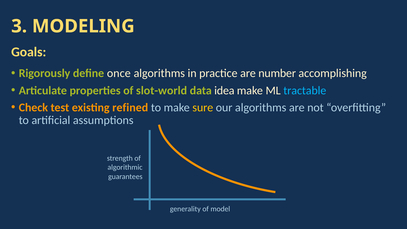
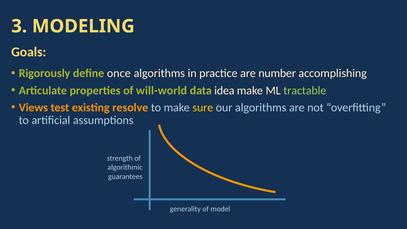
slot-world: slot-world -> will-world
tractable colour: light blue -> light green
Check: Check -> Views
refined: refined -> resolve
